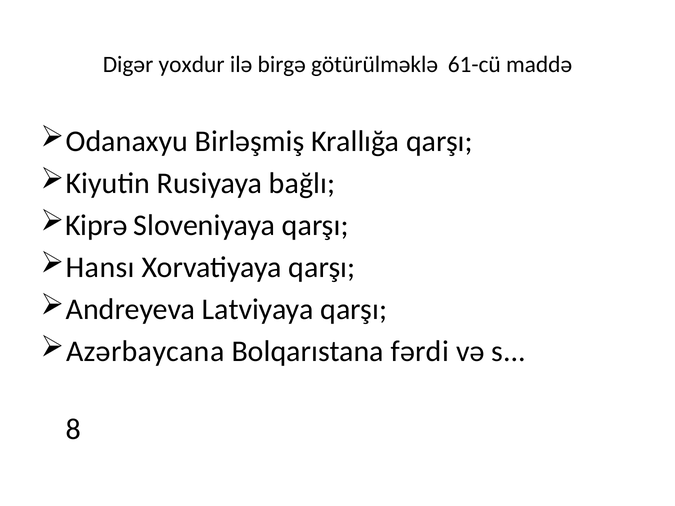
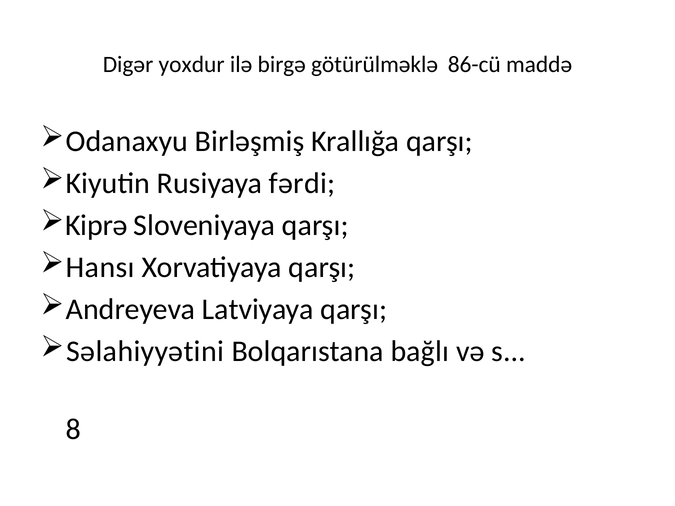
61-cü: 61-cü -> 86-cü
bağlı: bağlı -> fərdi
Azərbaycana: Azərbaycana -> Səlahiyyətini
fərdi: fərdi -> bağlı
